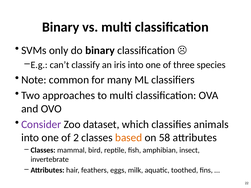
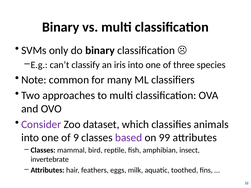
2: 2 -> 9
based colour: orange -> purple
58: 58 -> 99
